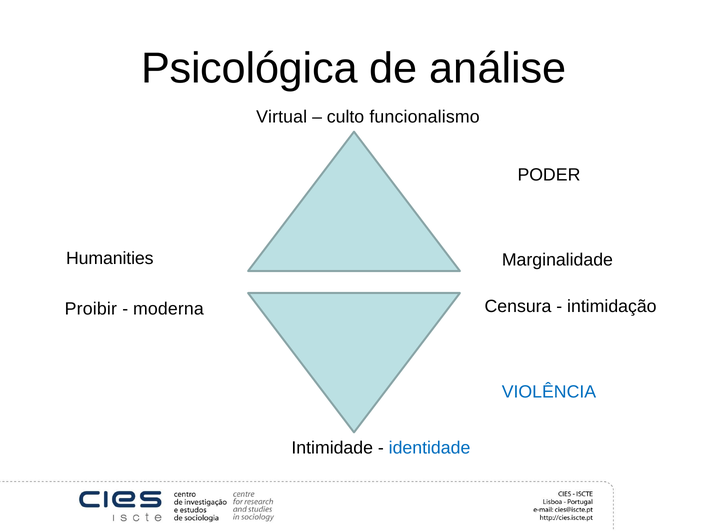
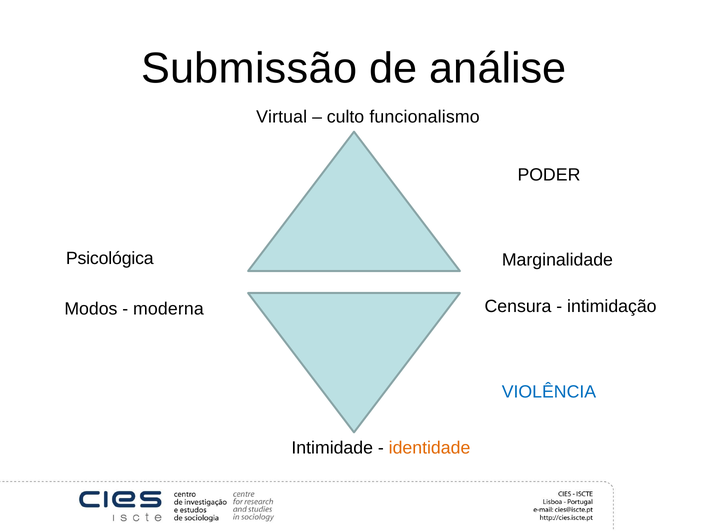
Psicológica: Psicológica -> Submissão
Humanities: Humanities -> Psicológica
Proibir: Proibir -> Modos
identidade colour: blue -> orange
